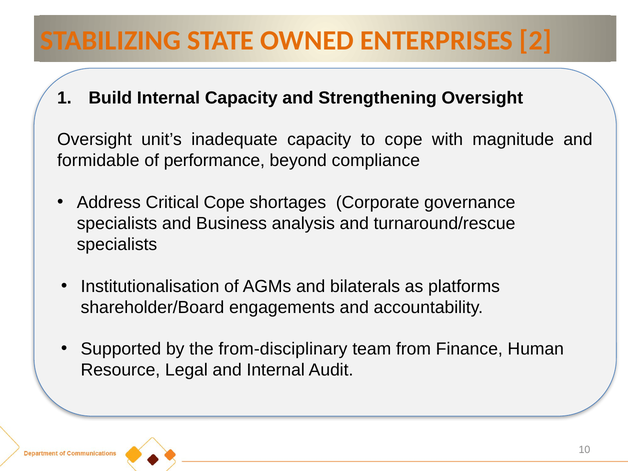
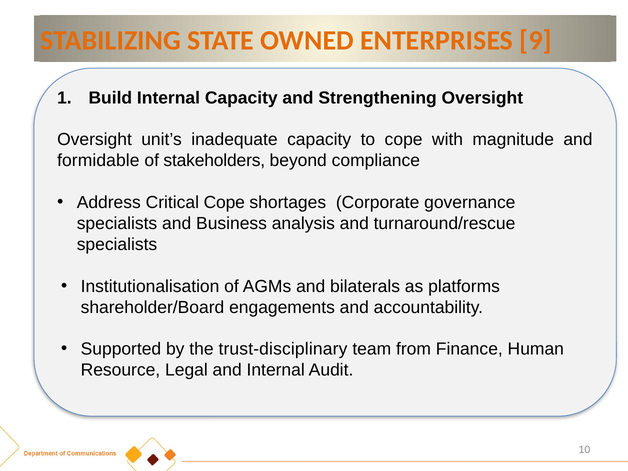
2: 2 -> 9
performance: performance -> stakeholders
from-disciplinary: from-disciplinary -> trust-disciplinary
